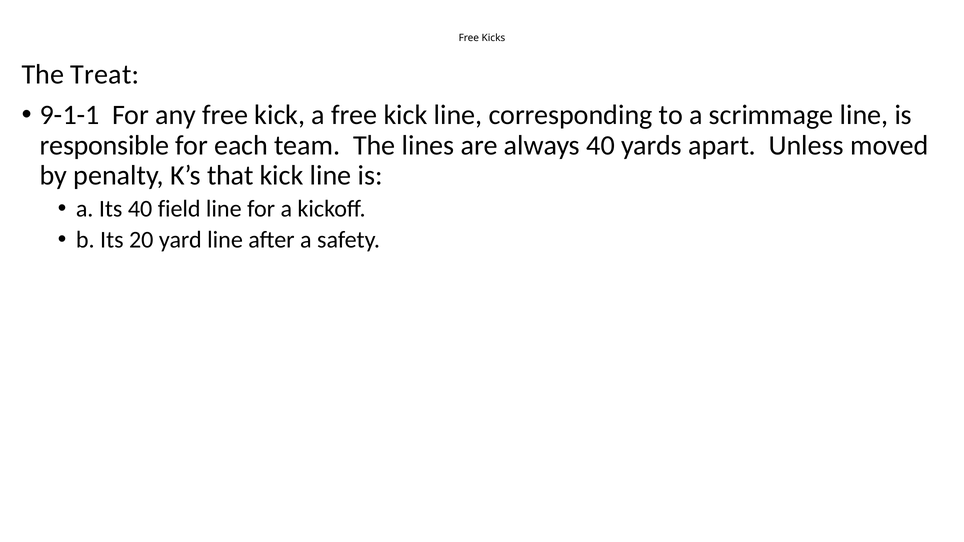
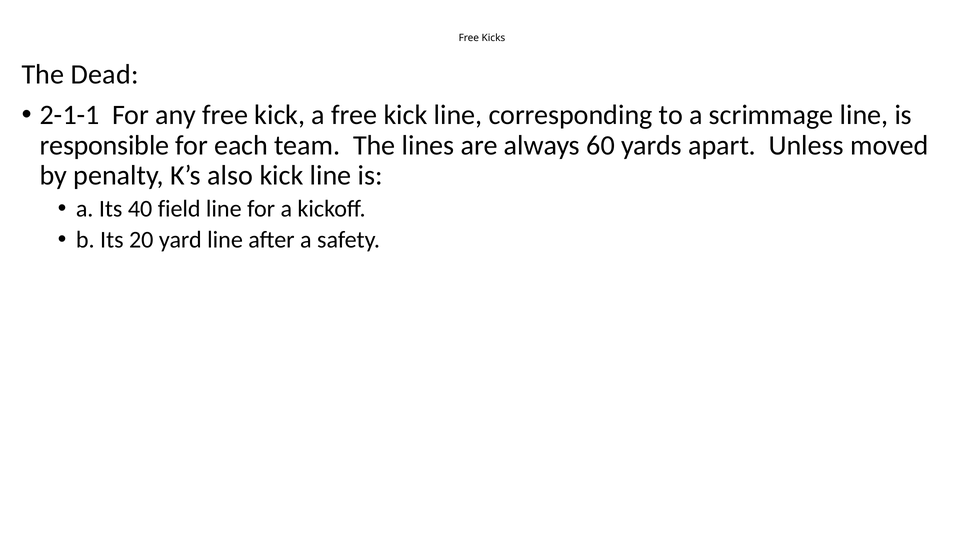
Treat: Treat -> Dead
9-1-1: 9-1-1 -> 2-1-1
always 40: 40 -> 60
that: that -> also
